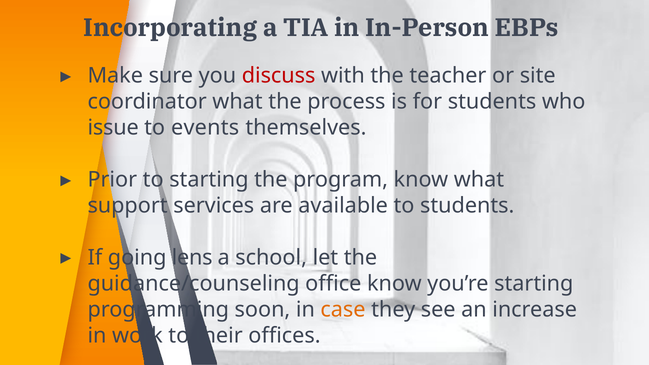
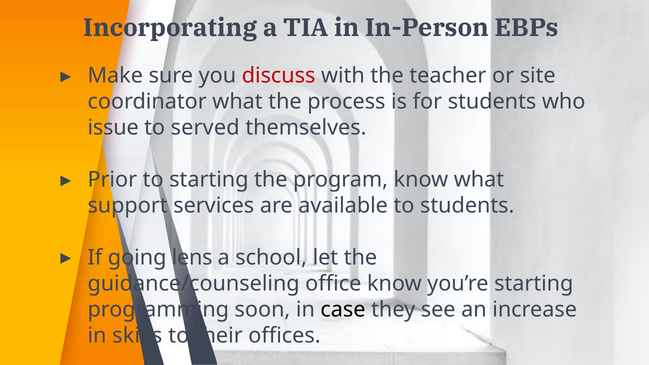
events: events -> served
case colour: orange -> black
work: work -> skills
